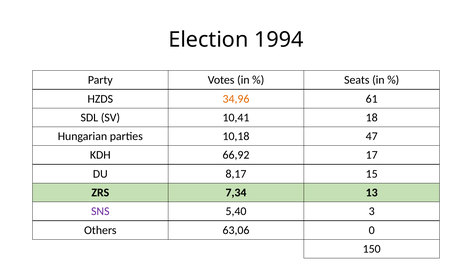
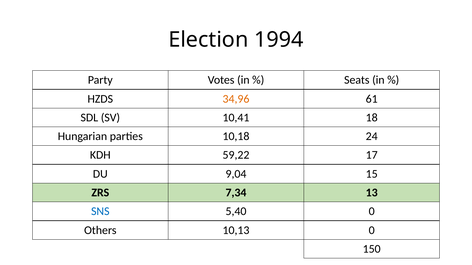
47: 47 -> 24
66,92: 66,92 -> 59,22
8,17: 8,17 -> 9,04
SNS colour: purple -> blue
5,40 3: 3 -> 0
63,06: 63,06 -> 10,13
